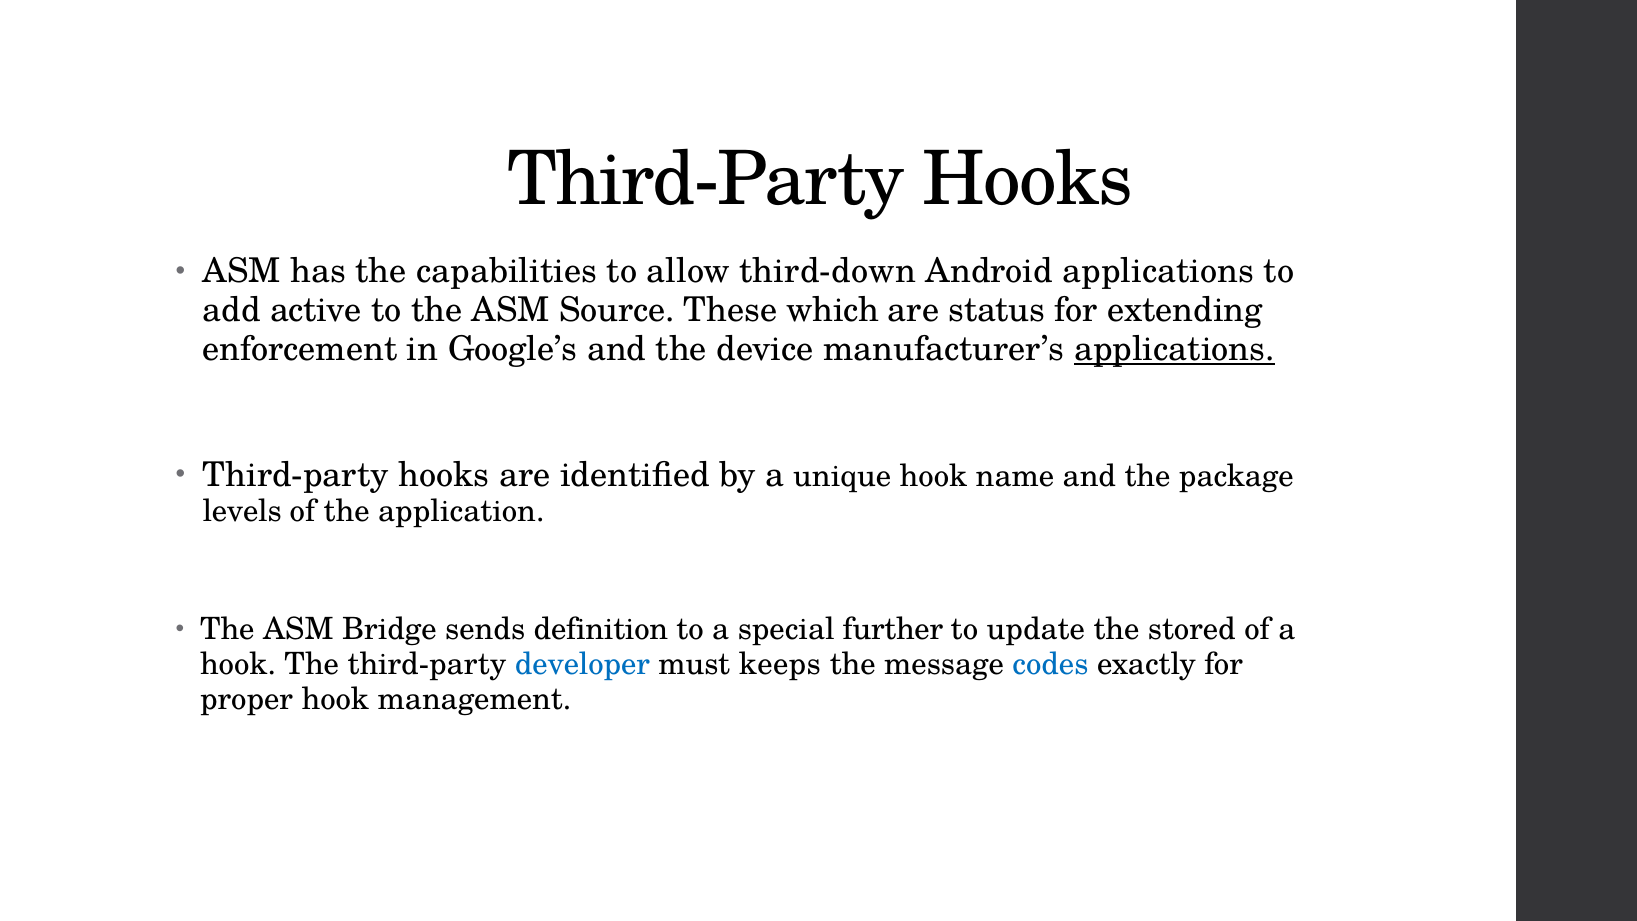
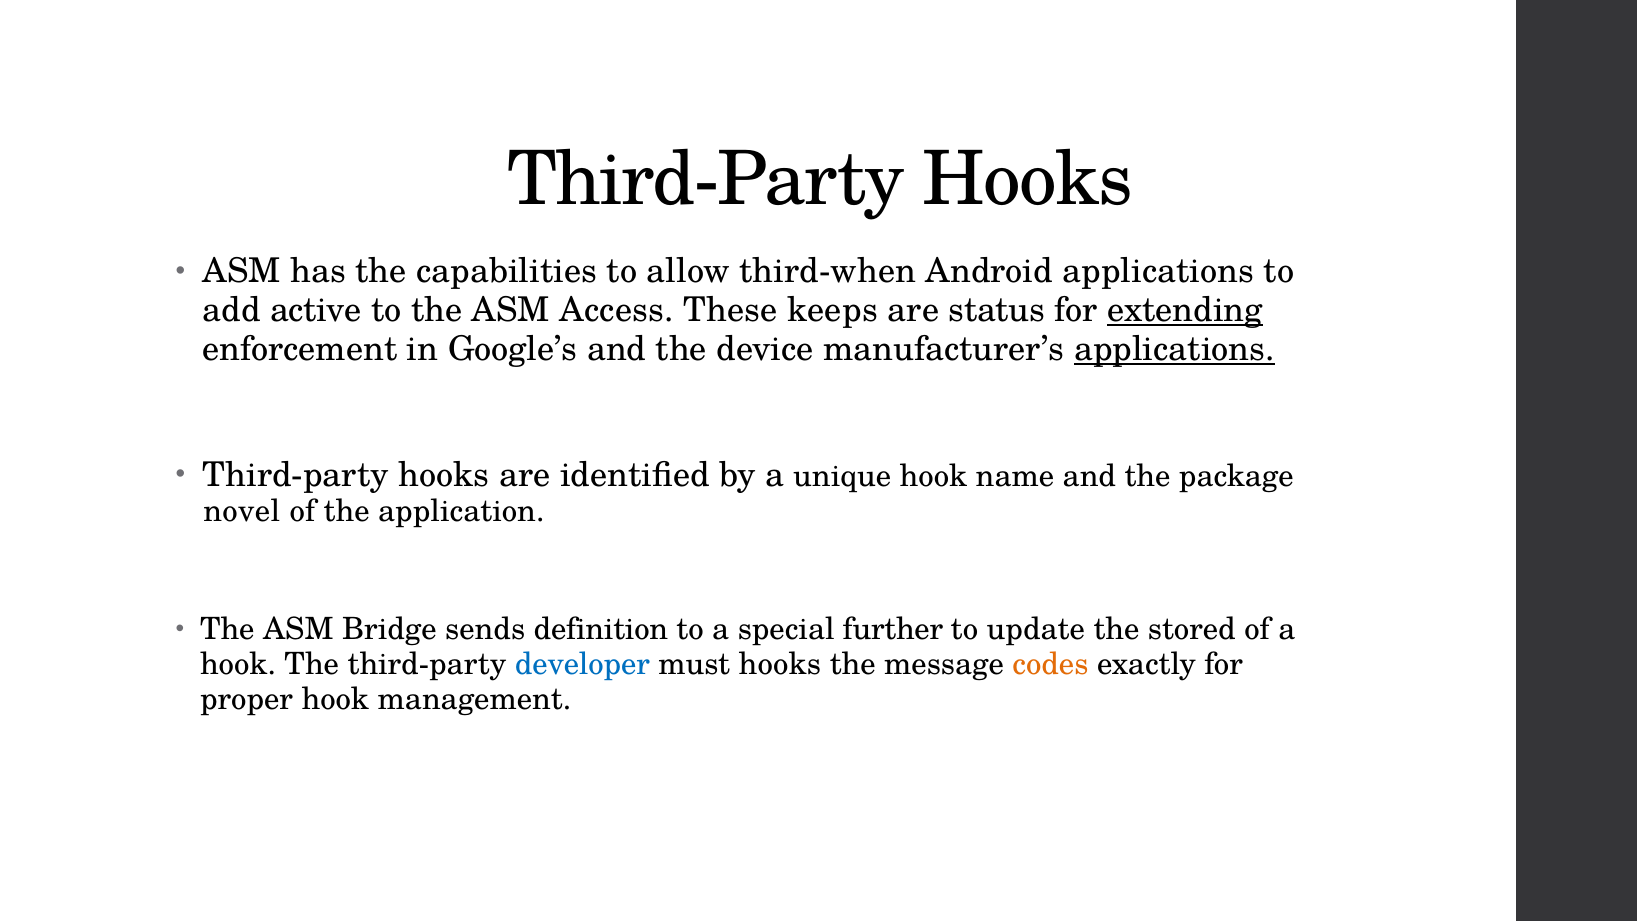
third-down: third-down -> third-when
Source: Source -> Access
which: which -> keeps
extending underline: none -> present
levels: levels -> novel
must keeps: keeps -> hooks
codes colour: blue -> orange
